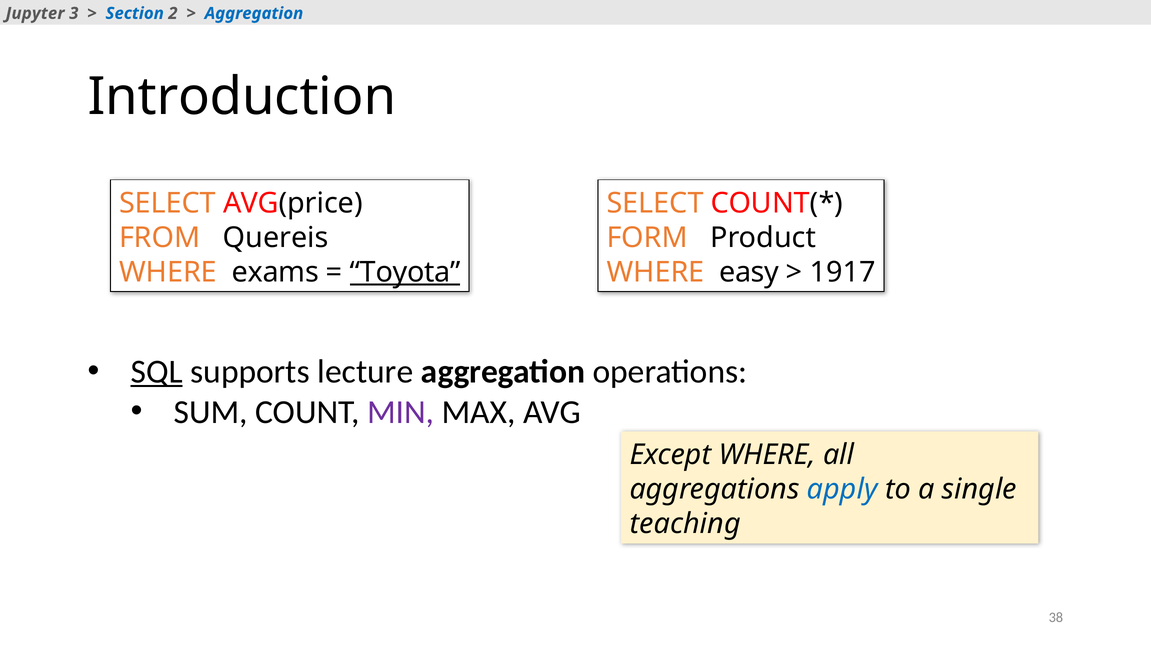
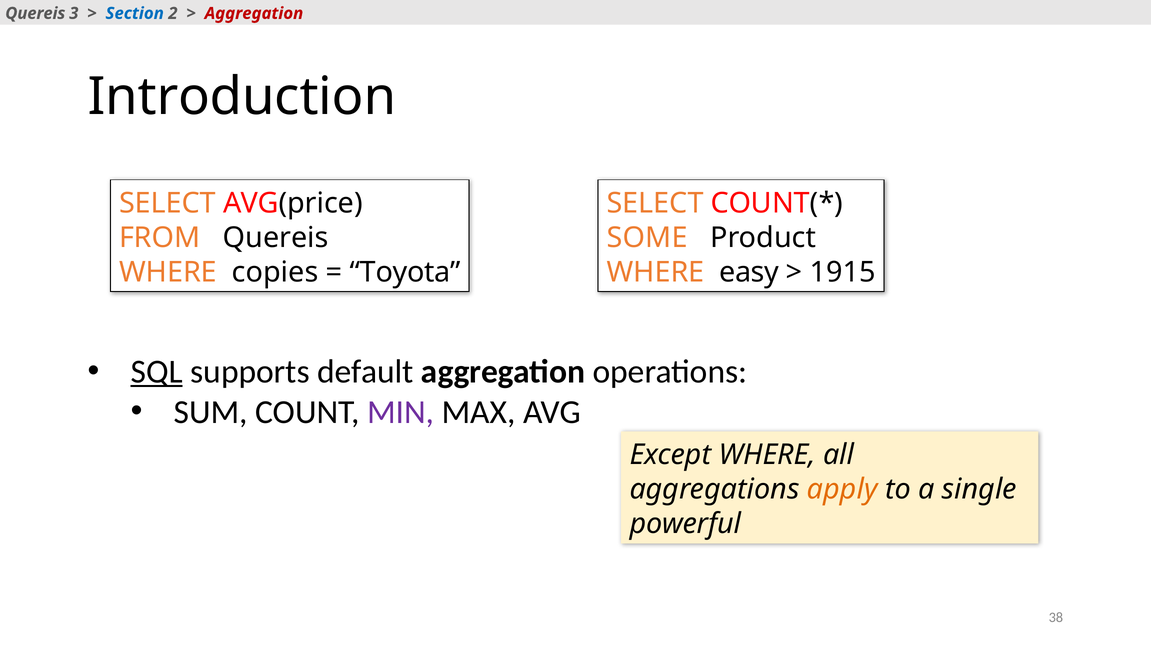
Jupyter at (35, 13): Jupyter -> Quereis
Aggregation at (254, 13) colour: blue -> red
FORM: FORM -> SOME
exams: exams -> copies
Toyota underline: present -> none
1917: 1917 -> 1915
lecture: lecture -> default
apply colour: blue -> orange
teaching: teaching -> powerful
